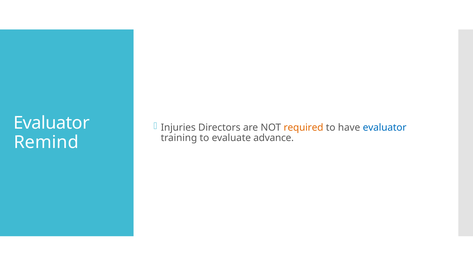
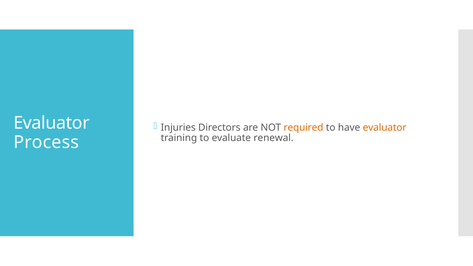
evaluator at (385, 127) colour: blue -> orange
advance: advance -> renewal
Remind: Remind -> Process
